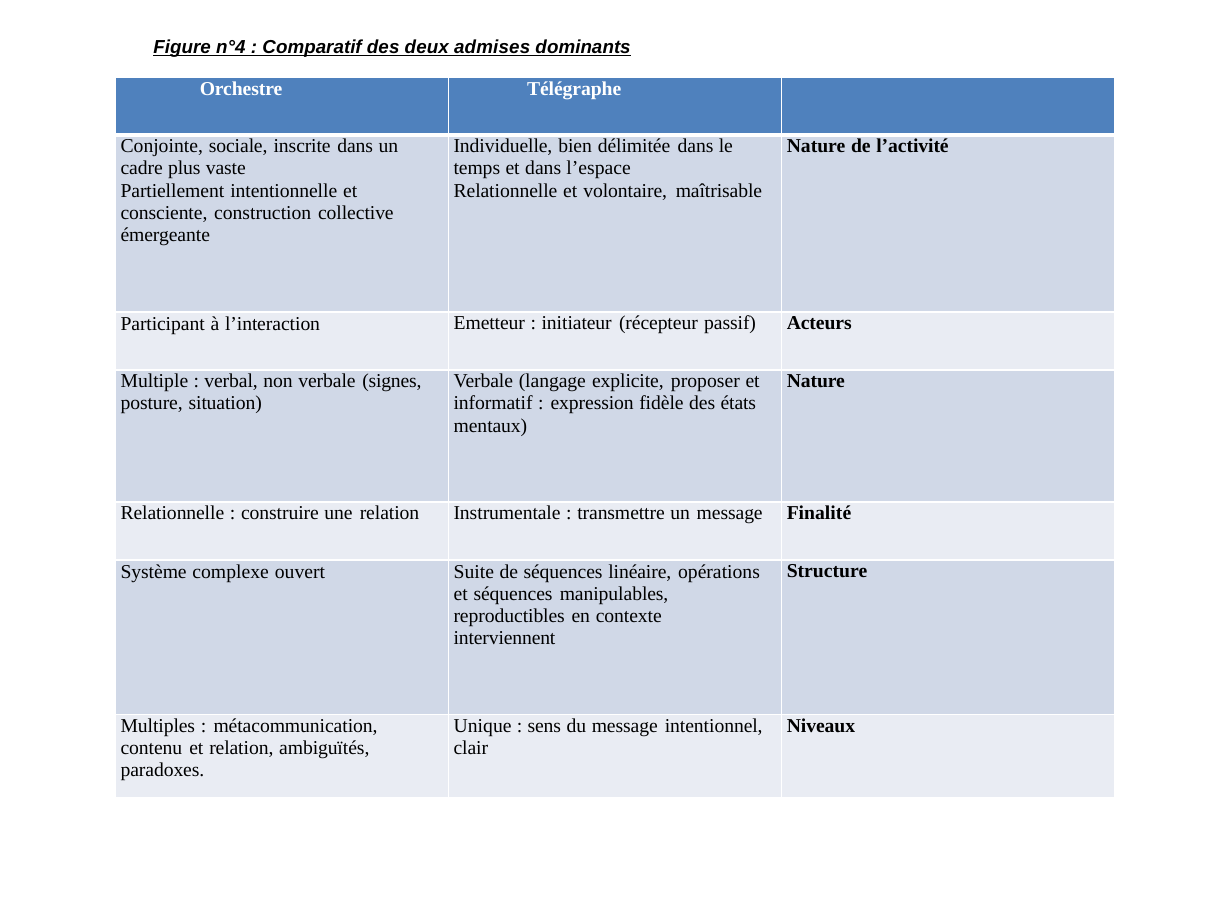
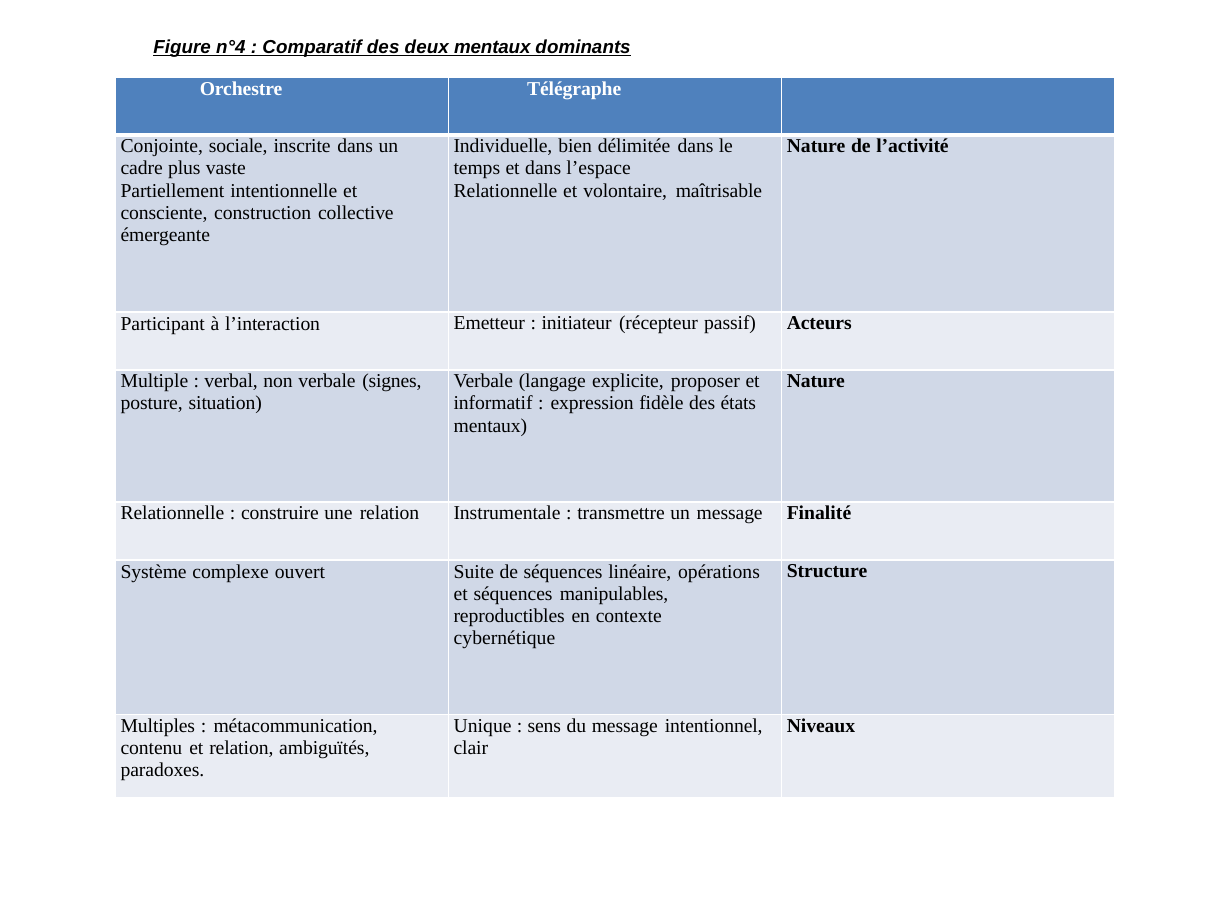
deux admises: admises -> mentaux
interviennent: interviennent -> cybernétique
